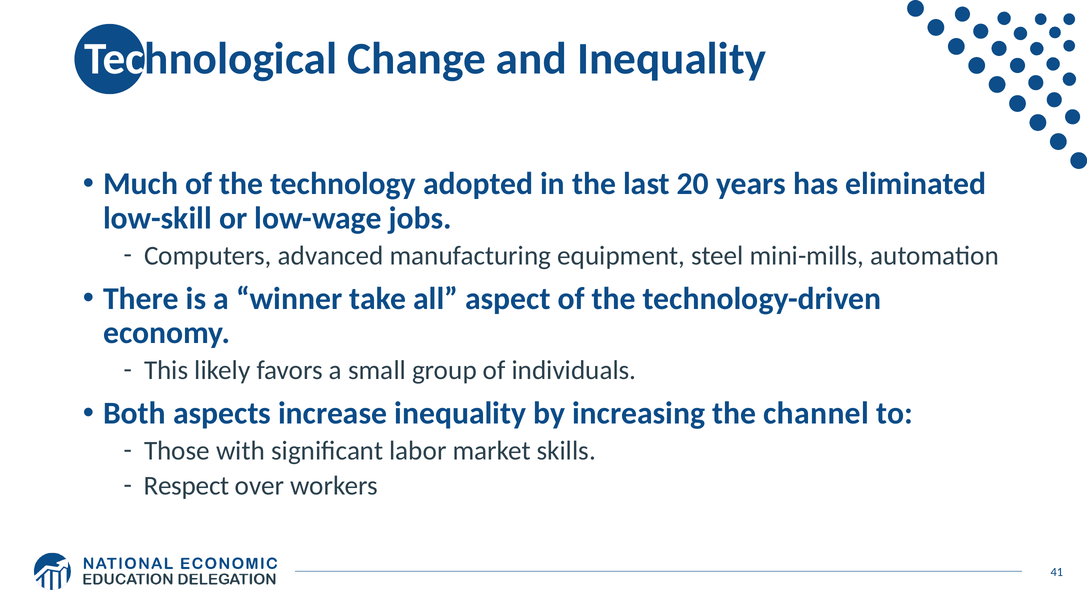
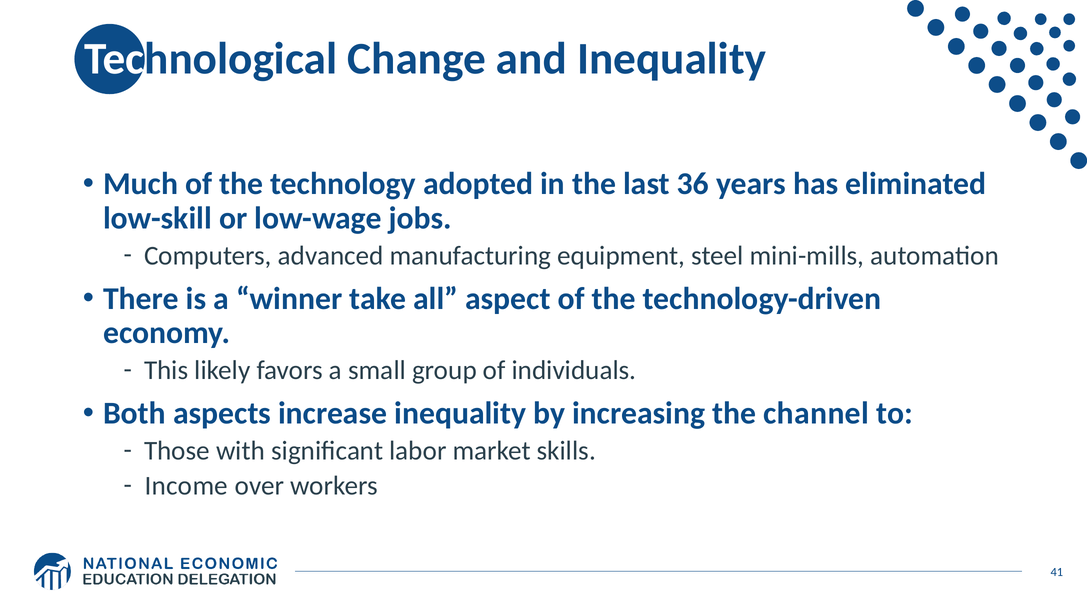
20: 20 -> 36
Respect: Respect -> Income
